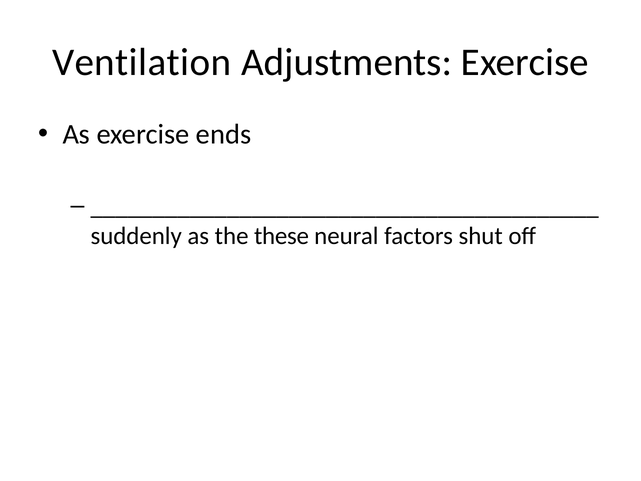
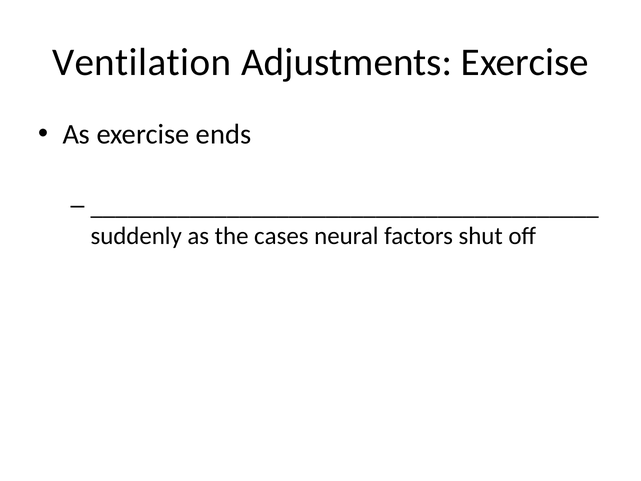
these: these -> cases
